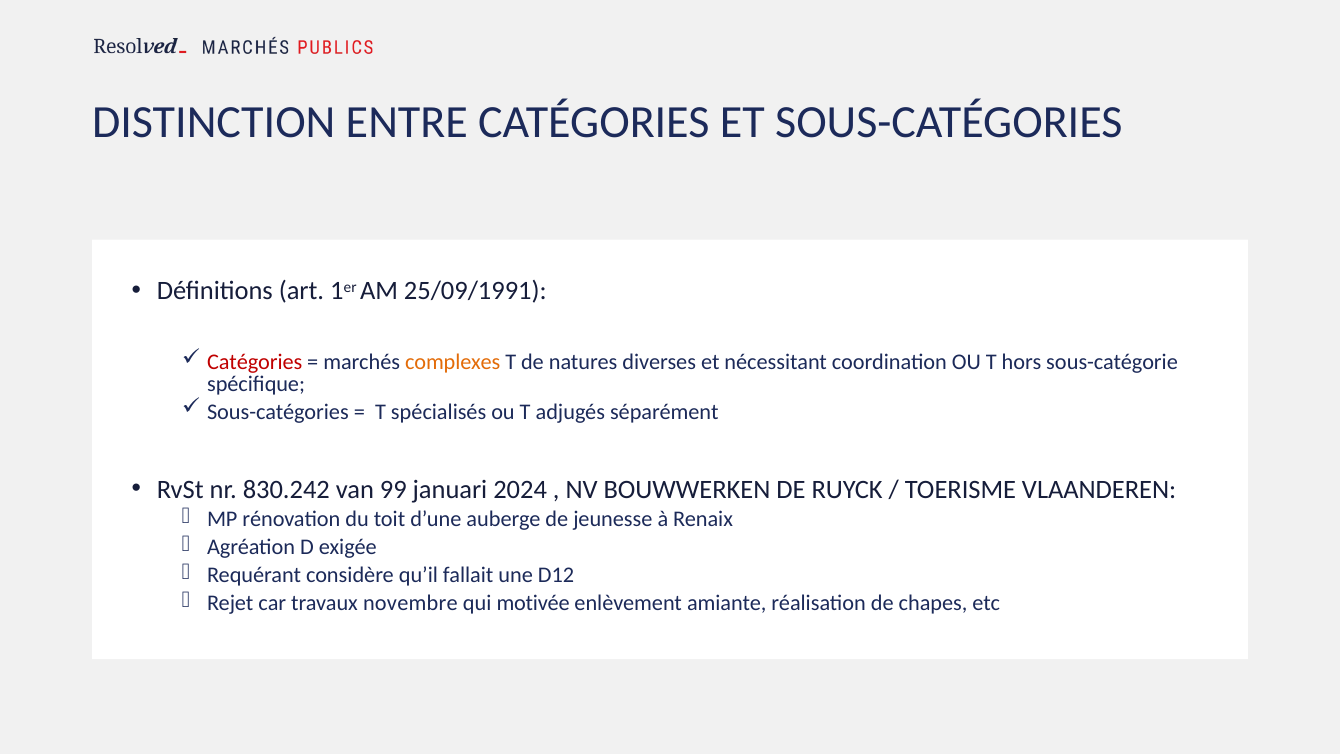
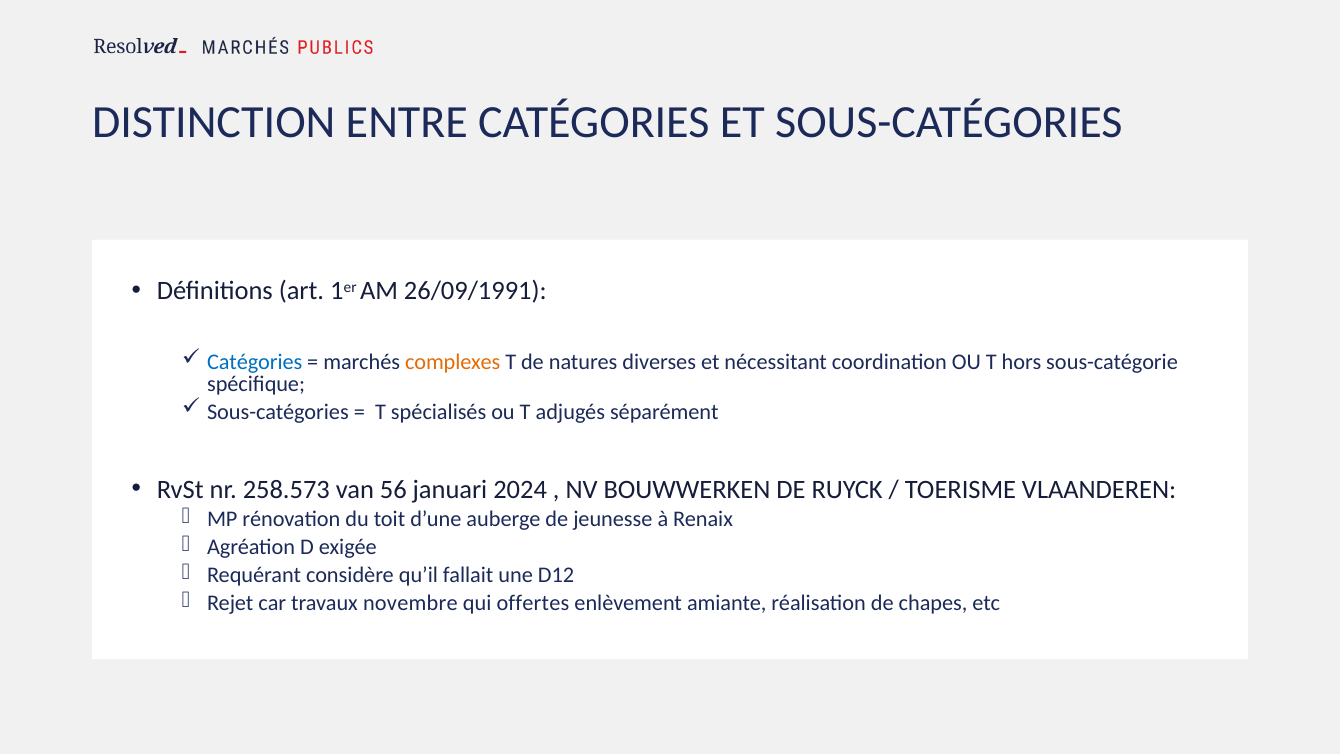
25/09/1991: 25/09/1991 -> 26/09/1991
Catégories at (255, 362) colour: red -> blue
830.242: 830.242 -> 258.573
99: 99 -> 56
motivée: motivée -> offertes
